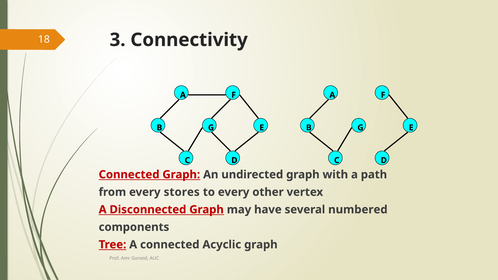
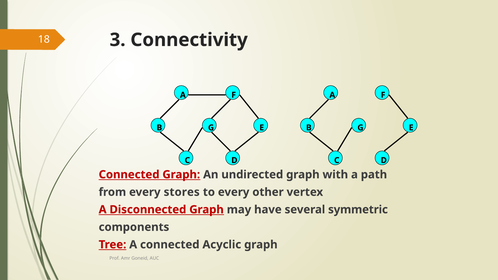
numbered: numbered -> symmetric
